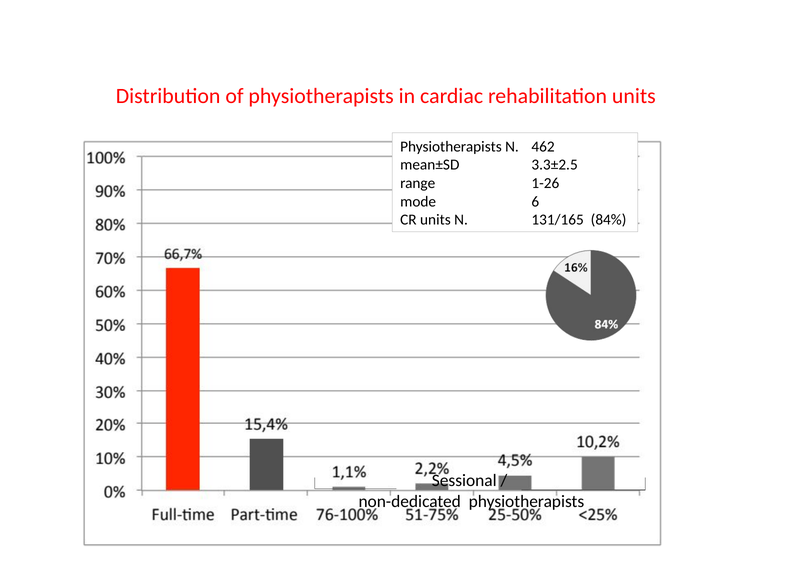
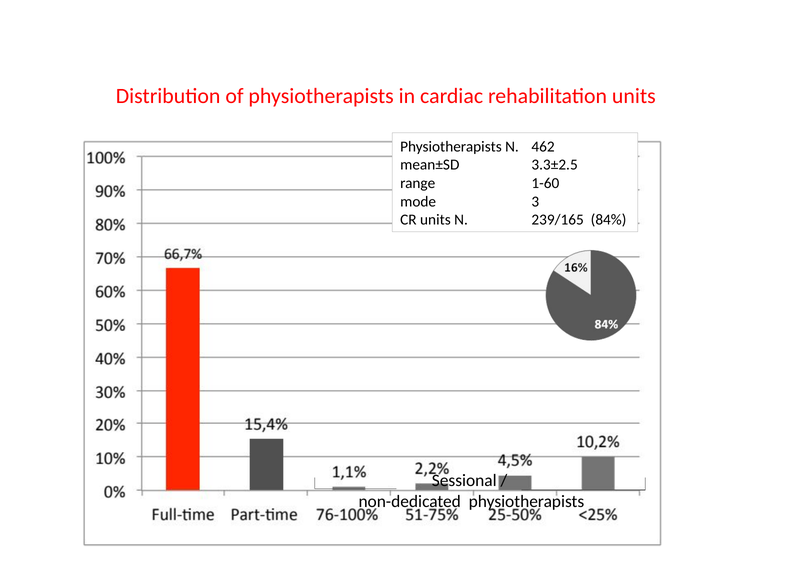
1-26: 1-26 -> 1-60
6: 6 -> 3
131/165: 131/165 -> 239/165
